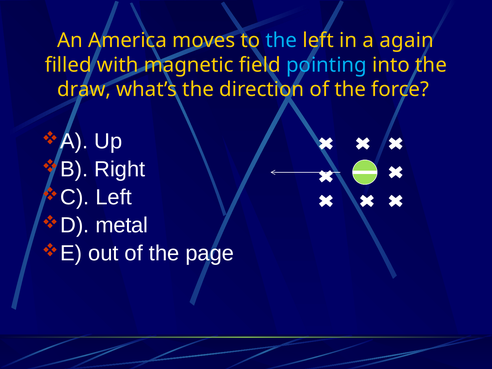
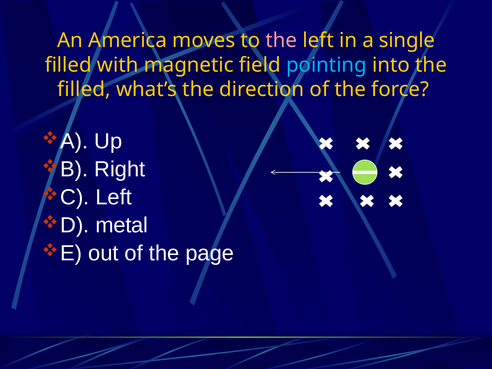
the at (281, 40) colour: light blue -> pink
again: again -> single
draw at (84, 90): draw -> filled
